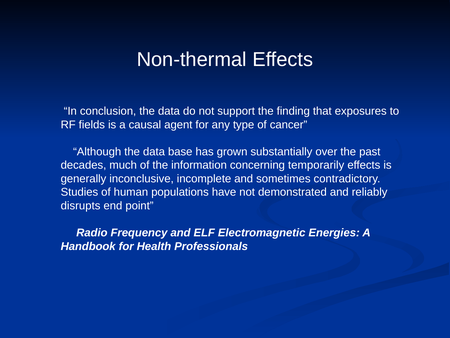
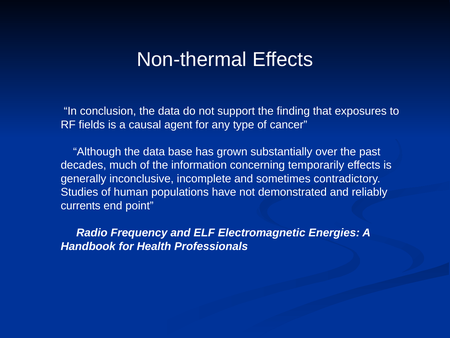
disrupts: disrupts -> currents
